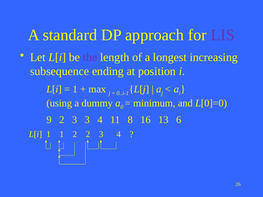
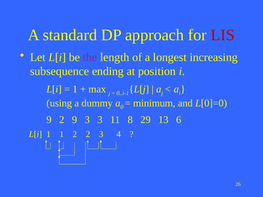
LIS colour: purple -> red
9 2 3: 3 -> 9
4 at (100, 120): 4 -> 3
16: 16 -> 29
